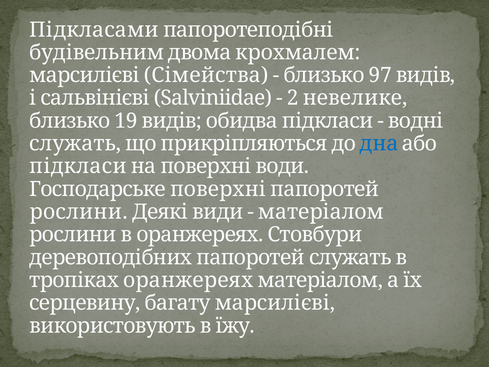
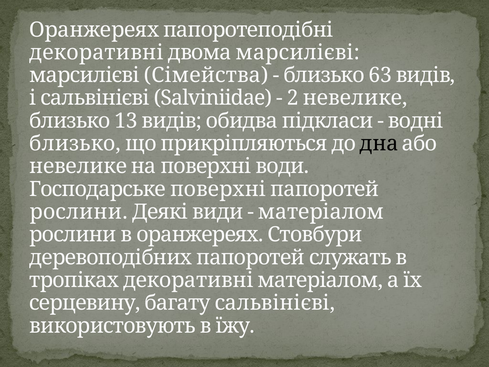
Підкласами at (94, 30): Підкласами -> Оранжереях
будівельним at (97, 52): будівельним -> декоративні
двома крохмалем: крохмалем -> марсилієві
97: 97 -> 63
19: 19 -> 13
служать at (75, 143): служать -> близько
дна colour: blue -> black
підкласи at (78, 166): підкласи -> невелике
тропіках оранжереях: оранжереях -> декоративні
багату марсилієві: марсилієві -> сальвінієві
